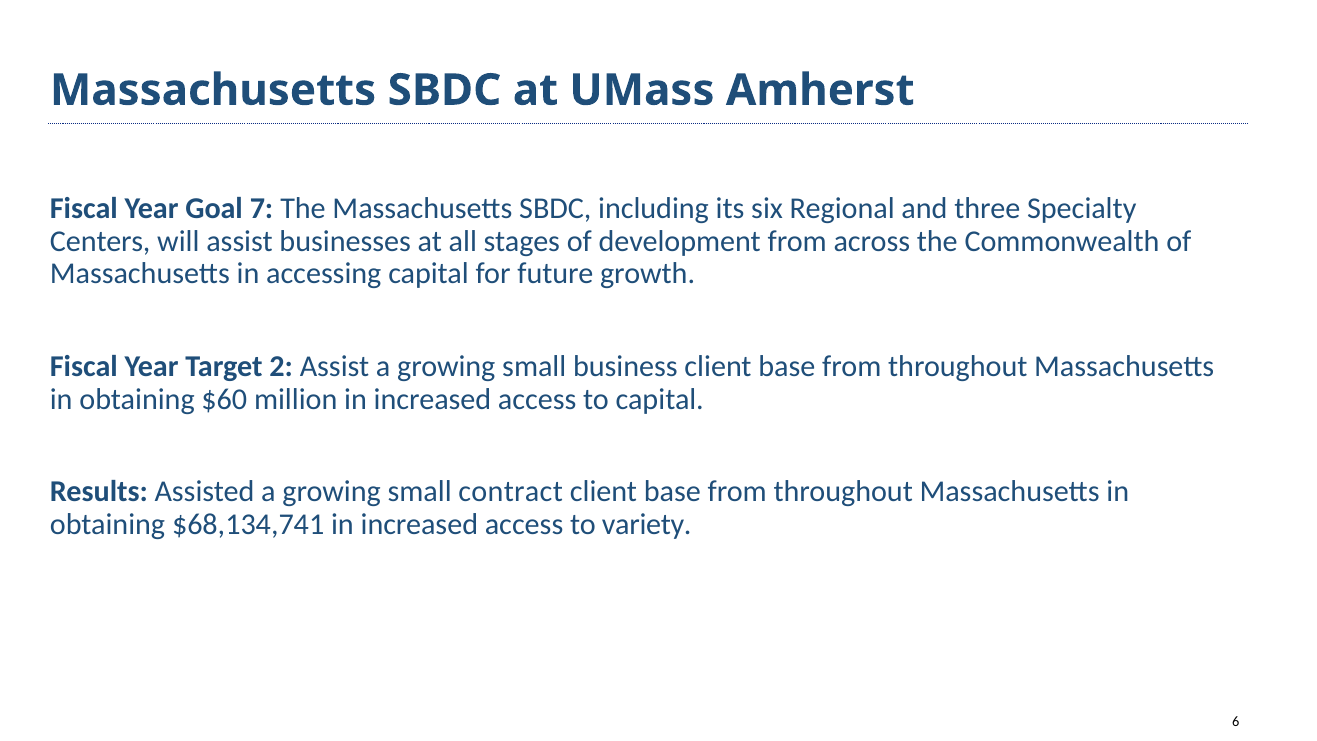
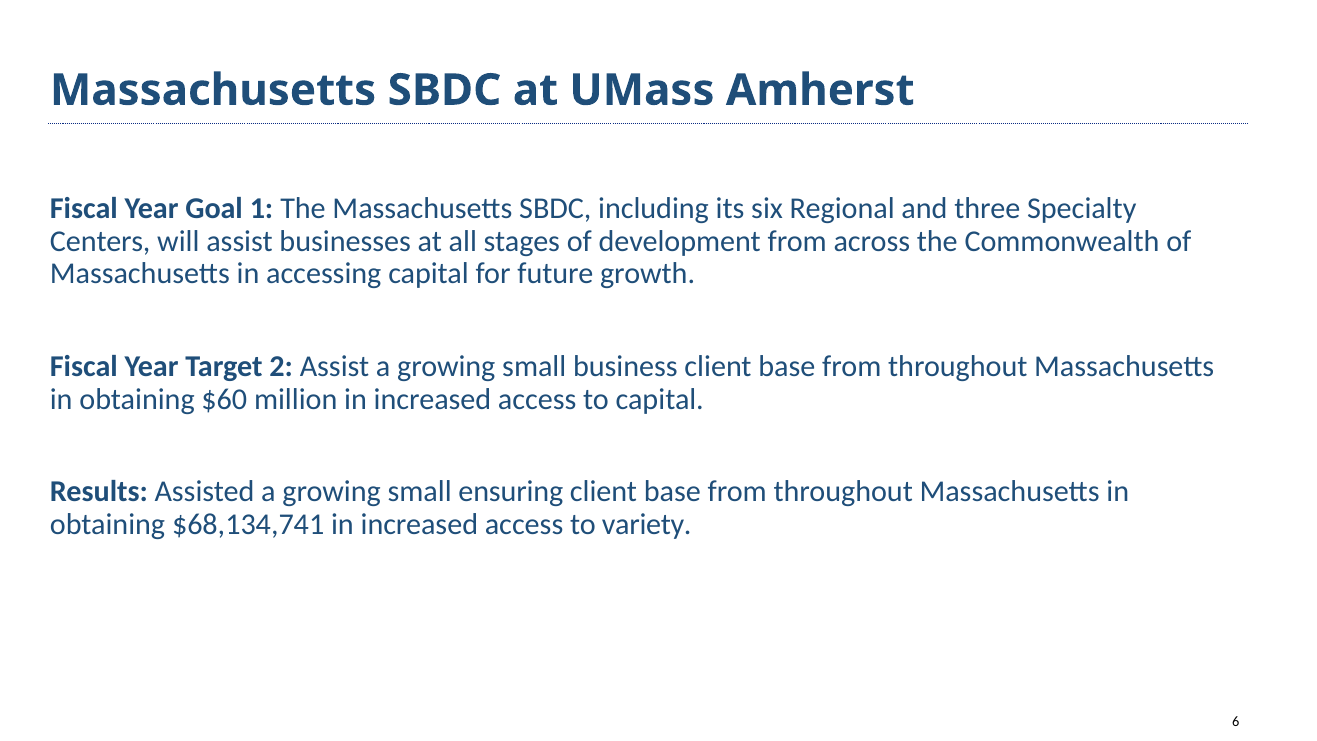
7: 7 -> 1
contract: contract -> ensuring
